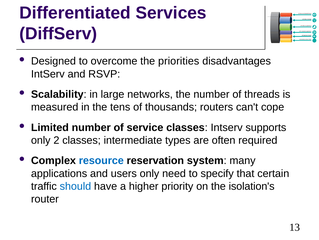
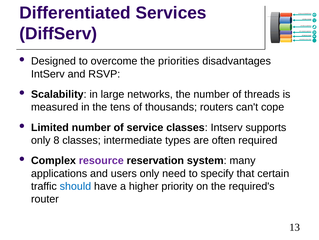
2: 2 -> 8
resource colour: blue -> purple
isolation's: isolation's -> required's
